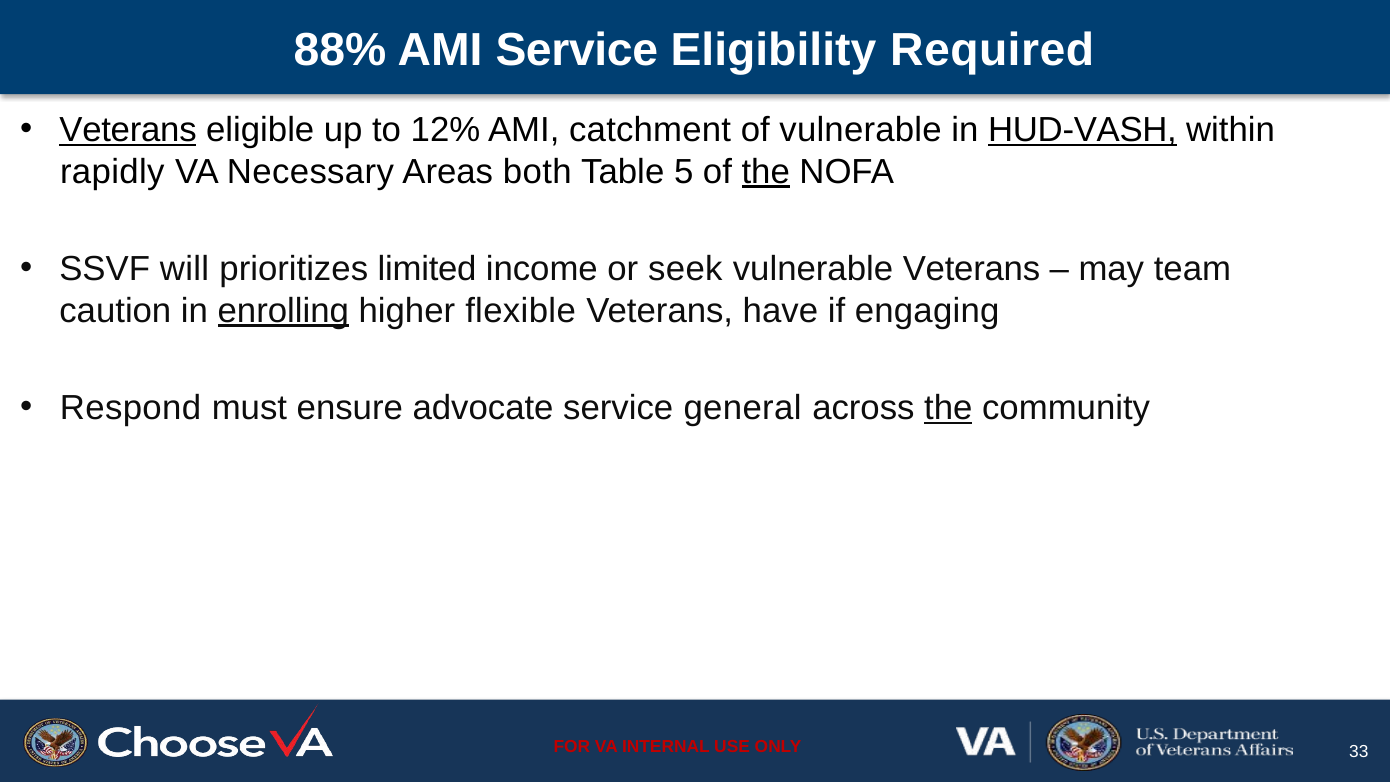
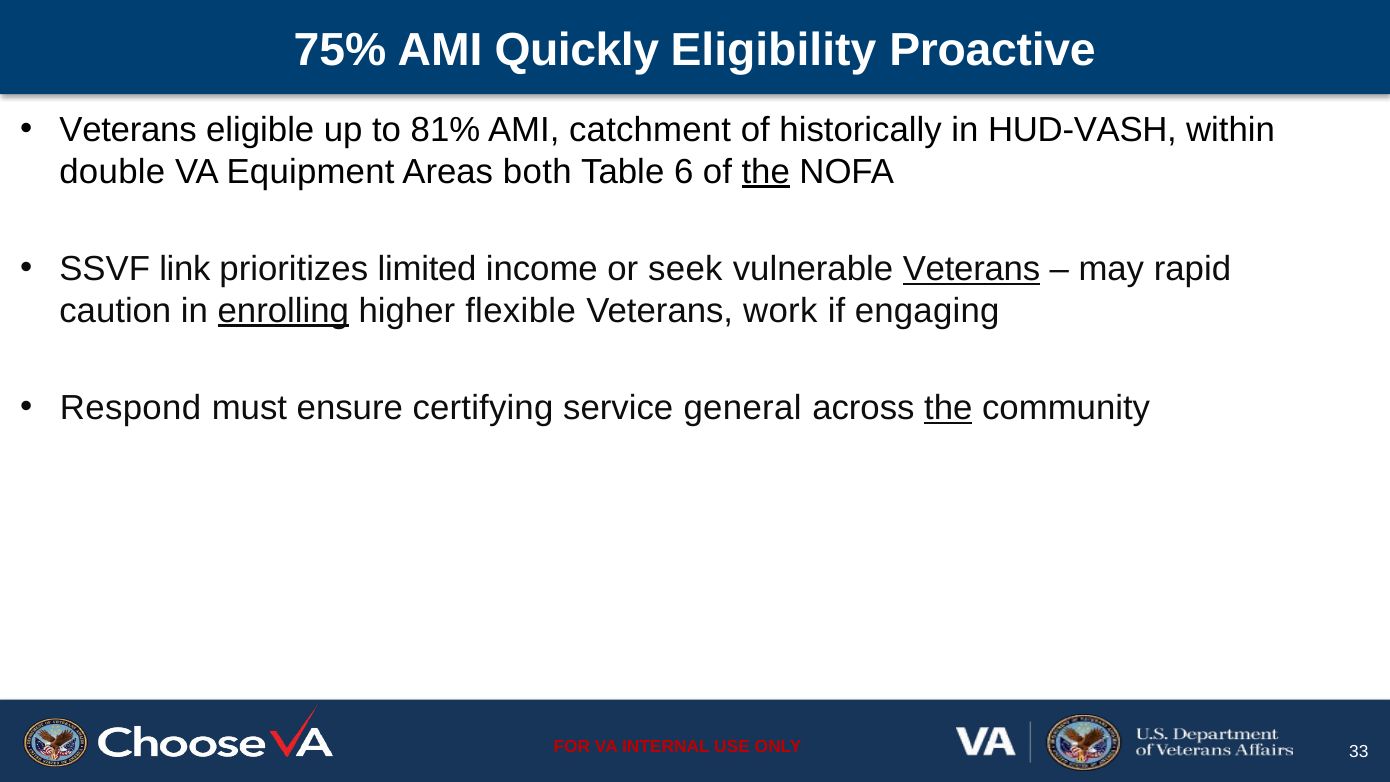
88%: 88% -> 75%
AMI Service: Service -> Quickly
Required: Required -> Proactive
Veterans at (128, 130) underline: present -> none
12%: 12% -> 81%
of vulnerable: vulnerable -> historically
HUD-VASH underline: present -> none
rapidly: rapidly -> double
Necessary: Necessary -> Equipment
5: 5 -> 6
will: will -> link
Veterans at (971, 269) underline: none -> present
team: team -> rapid
have: have -> work
advocate: advocate -> certifying
